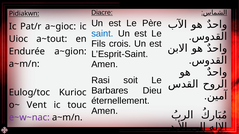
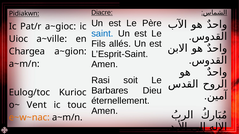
a~tout: a~tout -> a~ville
crois: crois -> allés
Endurée: Endurée -> Chargea
e~w~nac colour: purple -> orange
